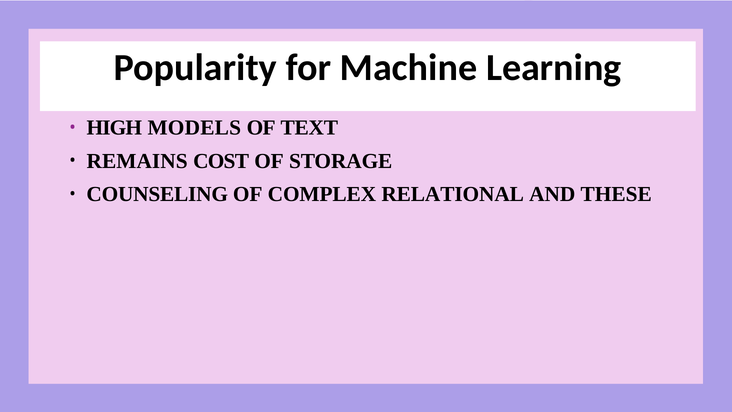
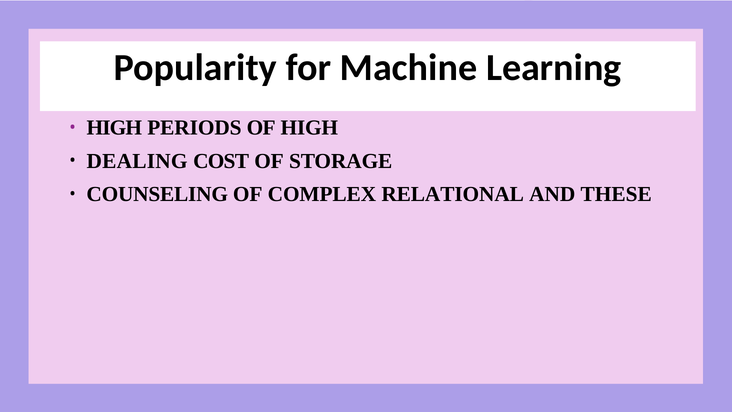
MODELS: MODELS -> PERIODS
OF TEXT: TEXT -> HIGH
REMAINS: REMAINS -> DEALING
